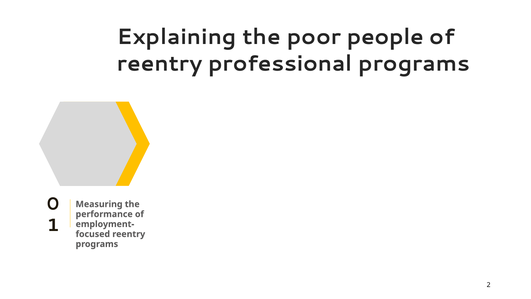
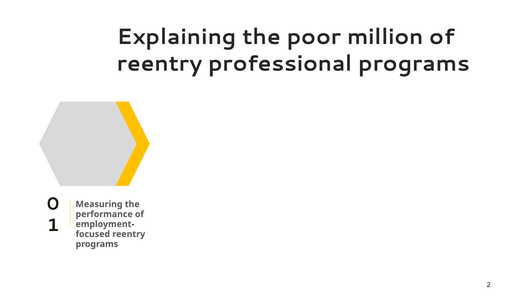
people: people -> million
